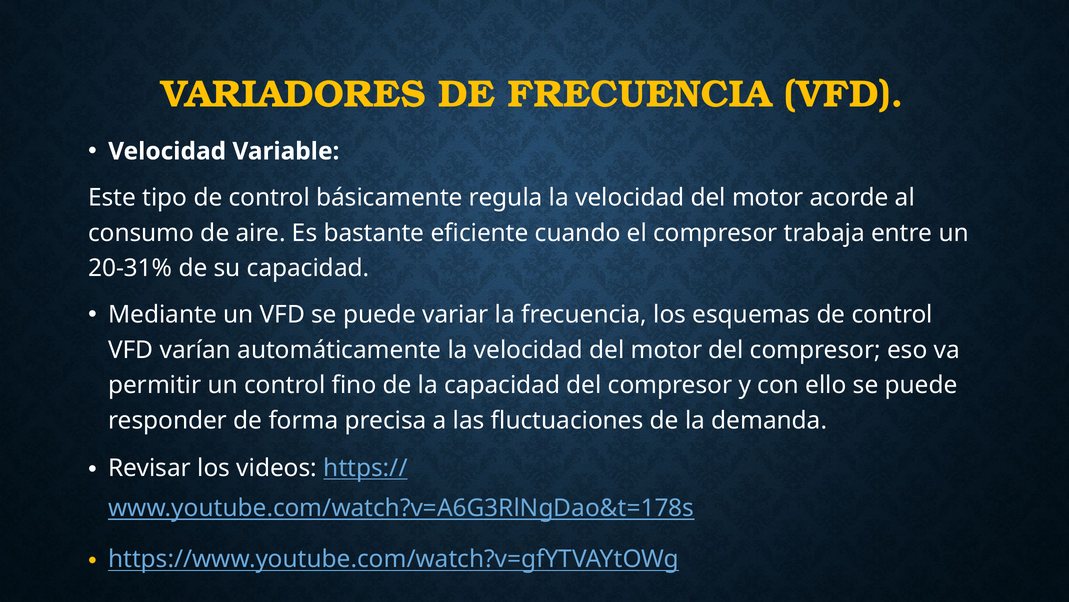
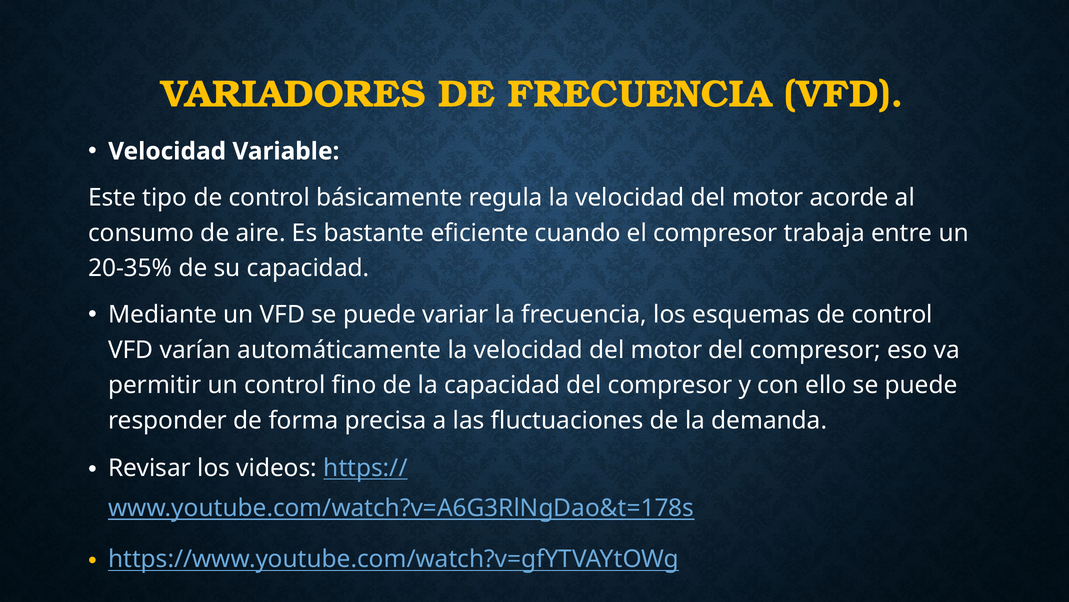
20-31%: 20-31% -> 20-35%
